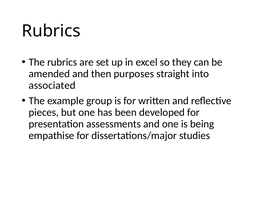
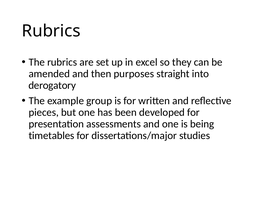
associated: associated -> derogatory
empathise: empathise -> timetables
